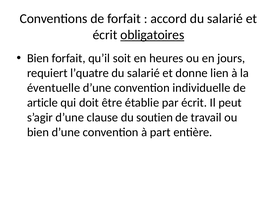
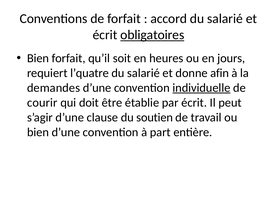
lien: lien -> afin
éventuelle: éventuelle -> demandes
individuelle underline: none -> present
article: article -> courir
